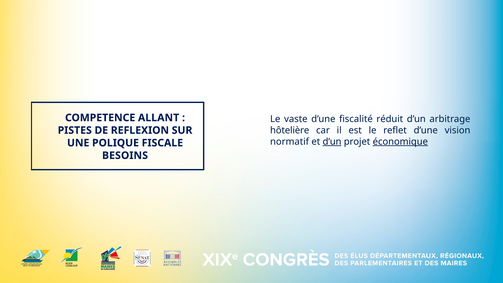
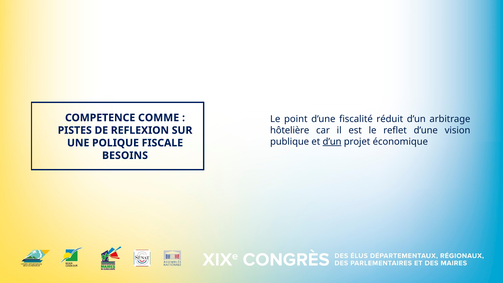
ALLANT: ALLANT -> COMME
vaste: vaste -> point
normatif: normatif -> publique
économique underline: present -> none
